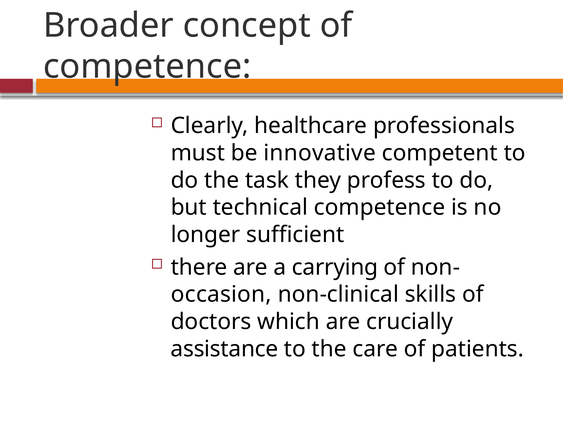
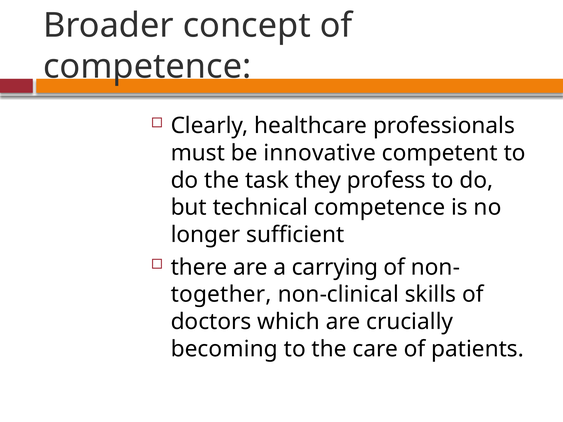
occasion: occasion -> together
assistance: assistance -> becoming
